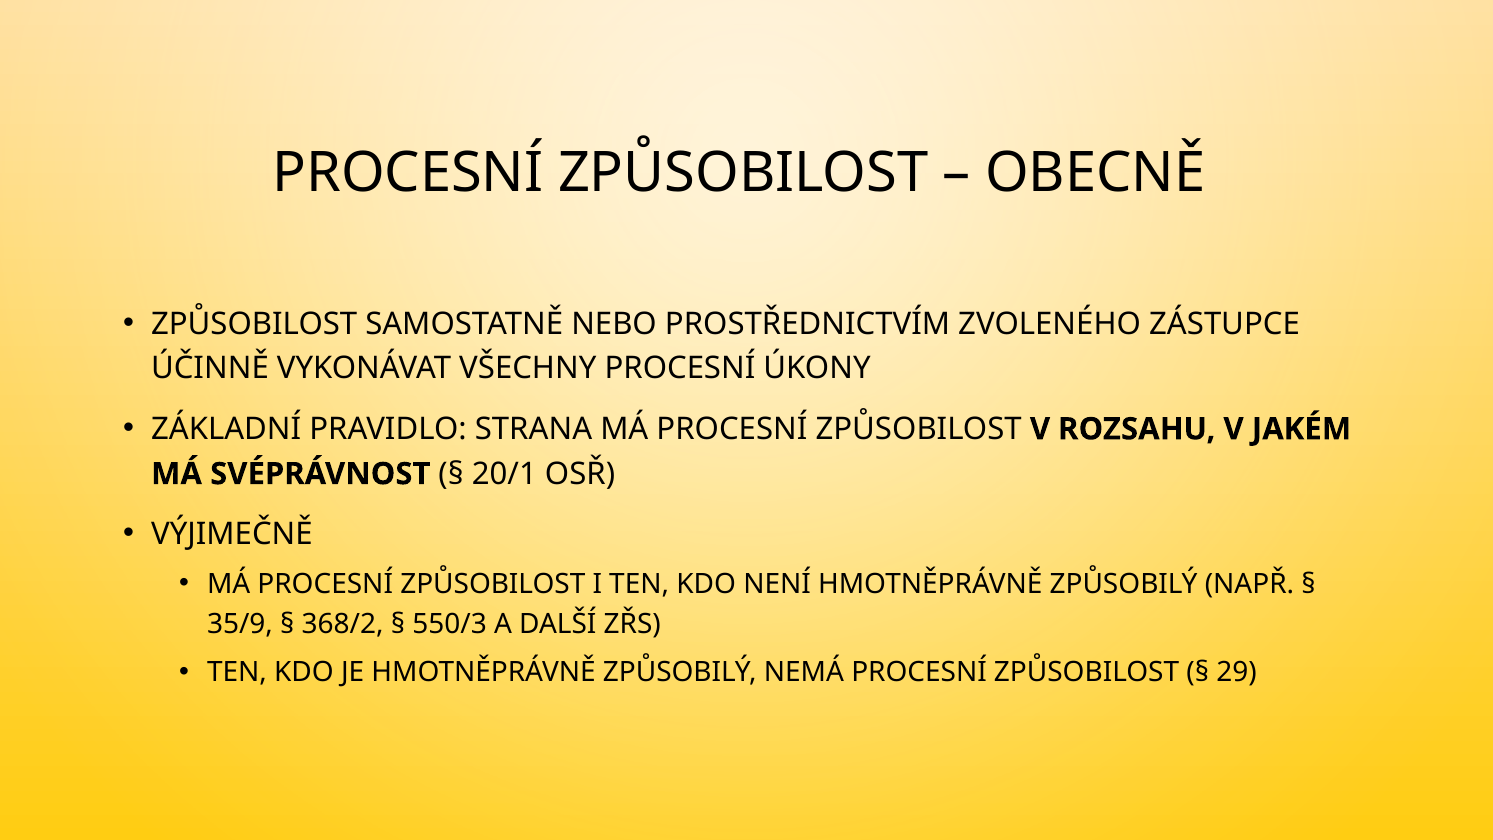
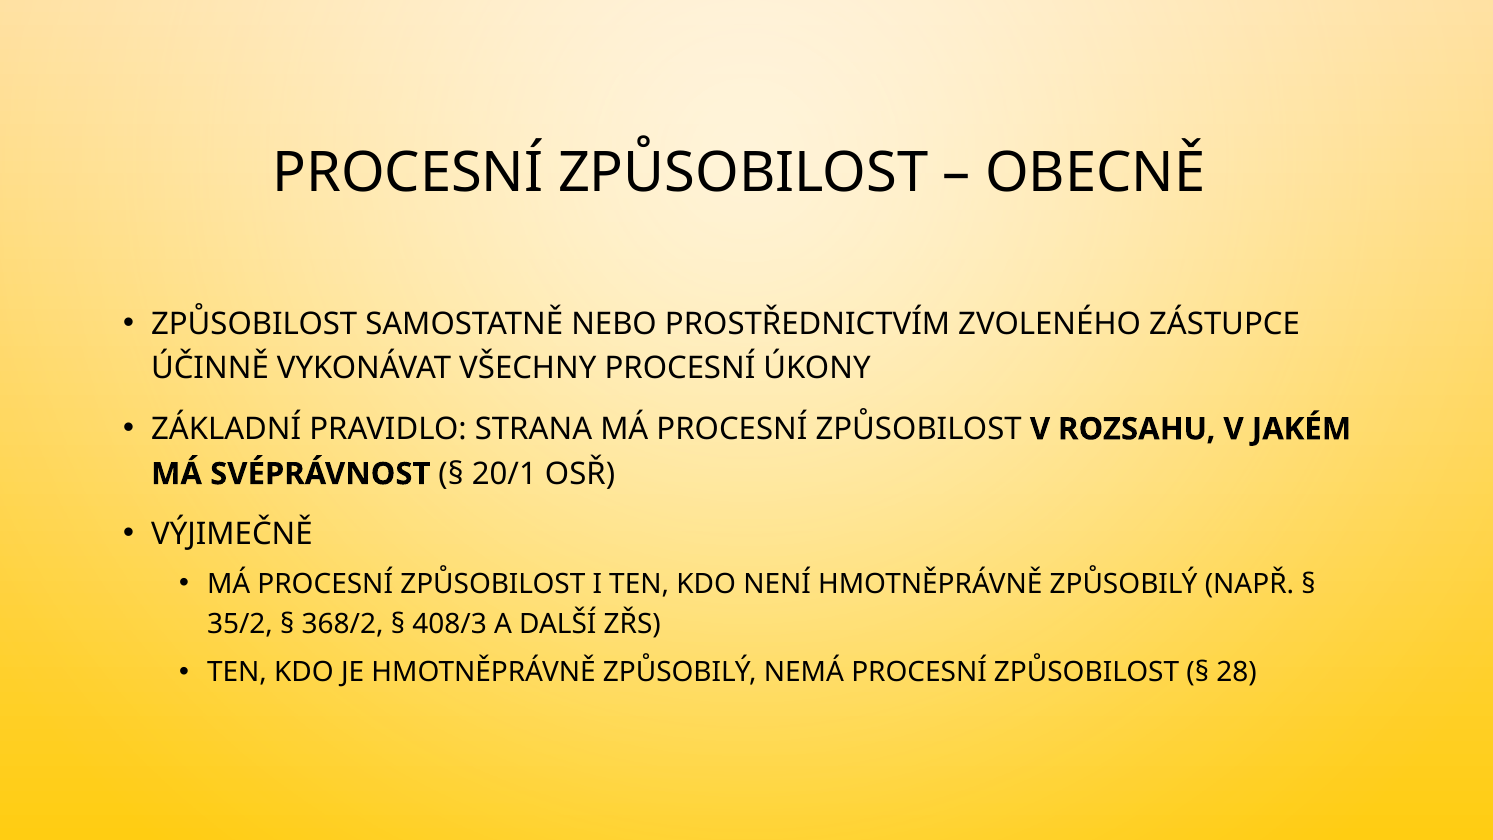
35/9: 35/9 -> 35/2
550/3: 550/3 -> 408/3
29: 29 -> 28
